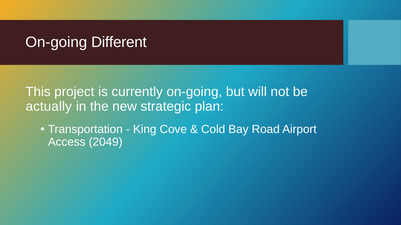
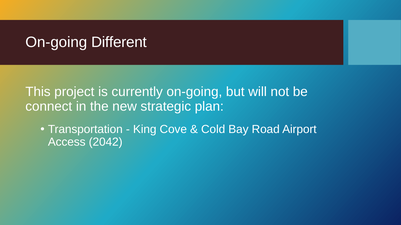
actually: actually -> connect
2049: 2049 -> 2042
